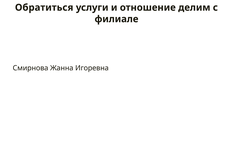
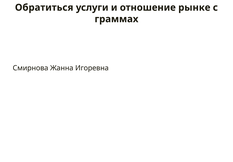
делим: делим -> рынке
филиале: филиале -> граммах
